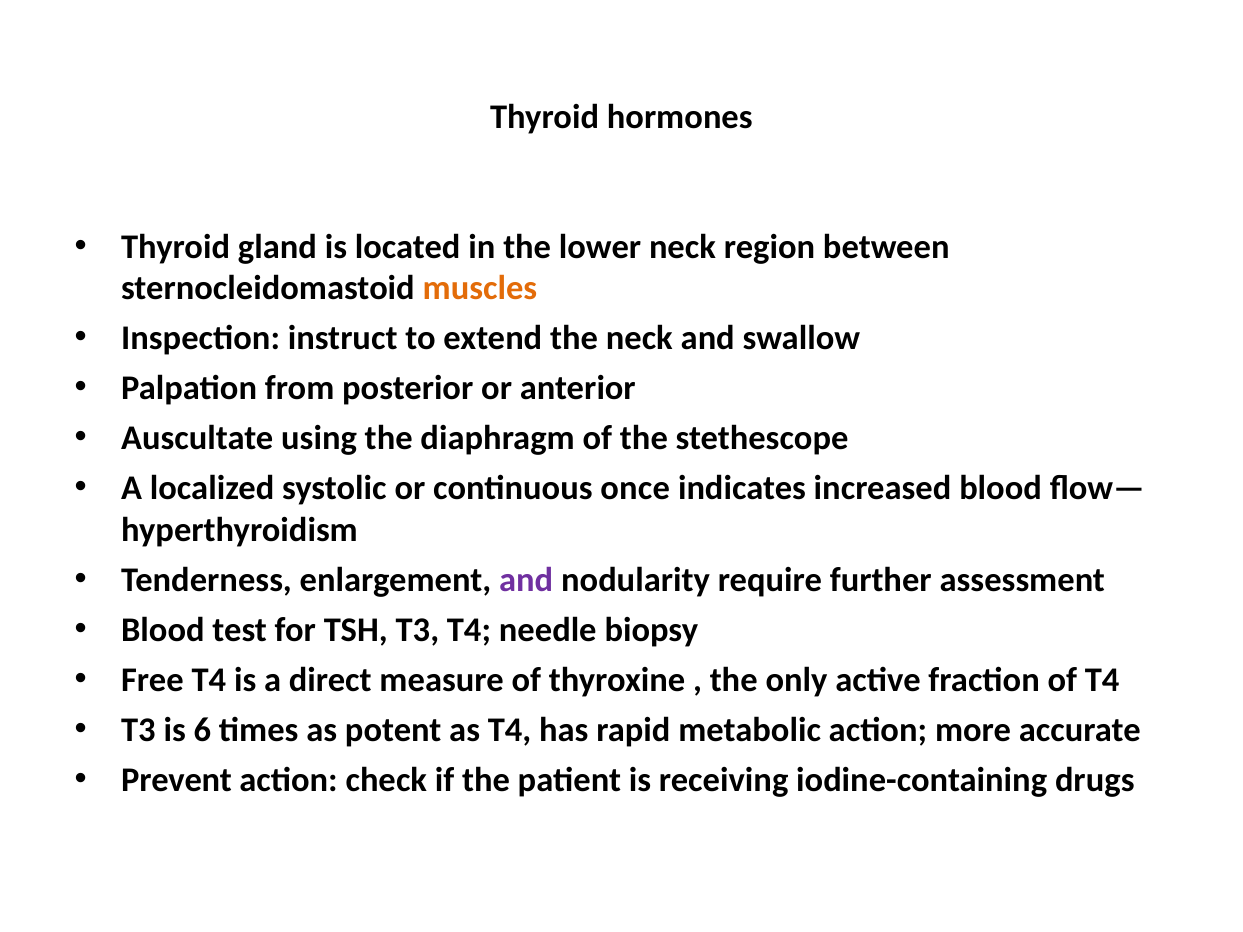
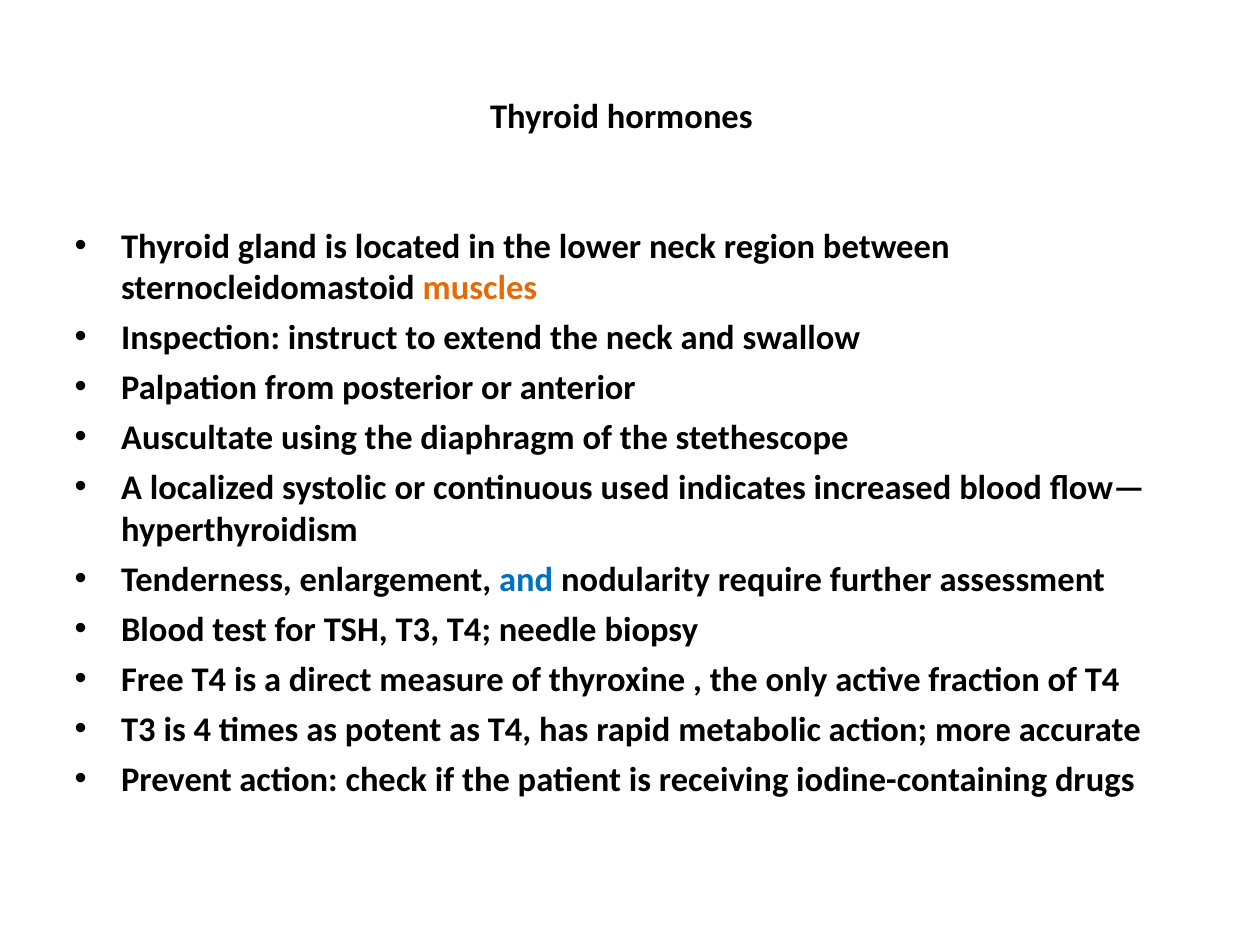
once: once -> used
and at (526, 580) colour: purple -> blue
6: 6 -> 4
